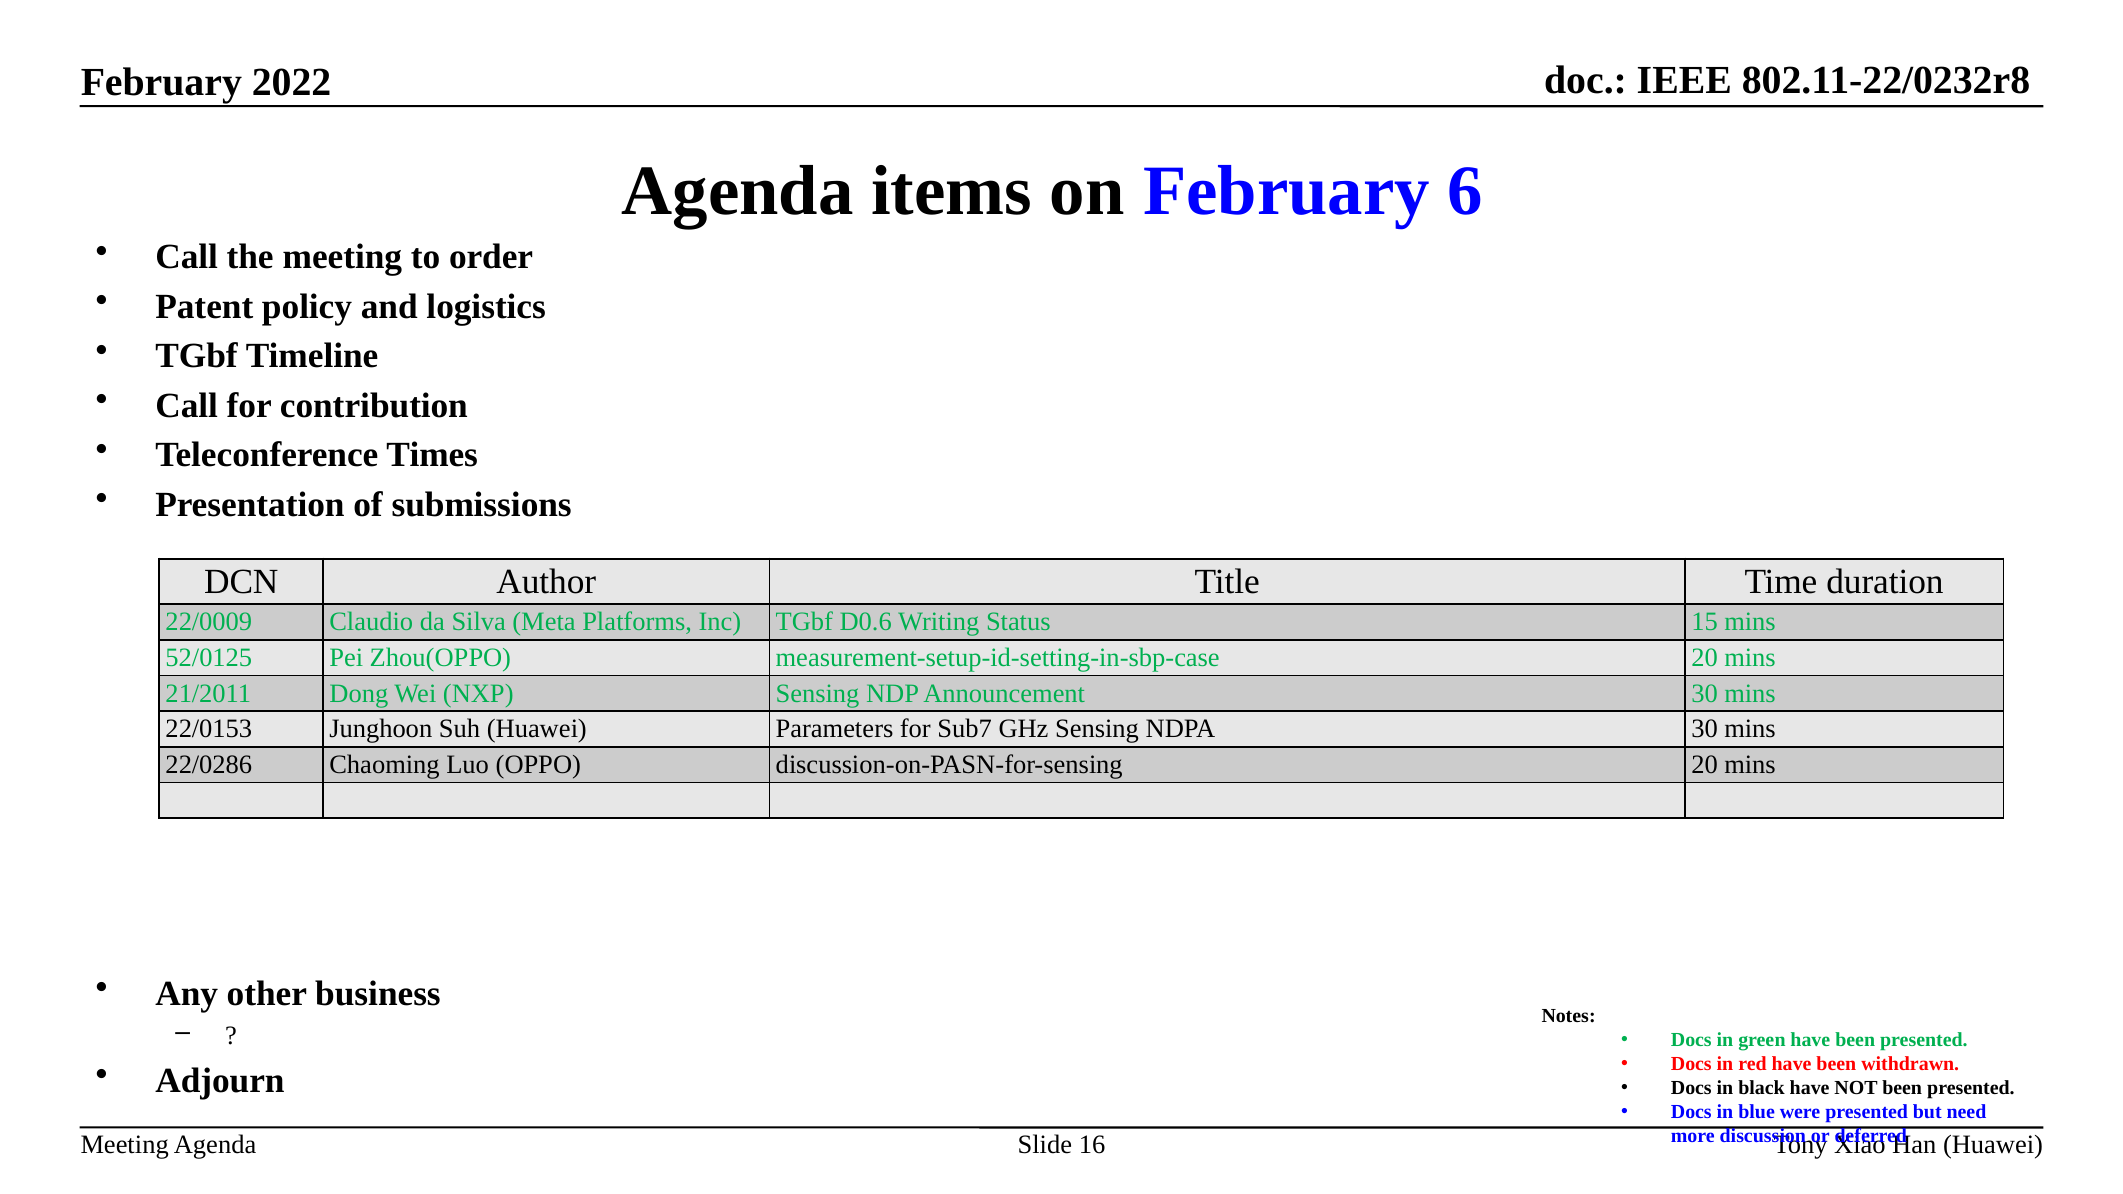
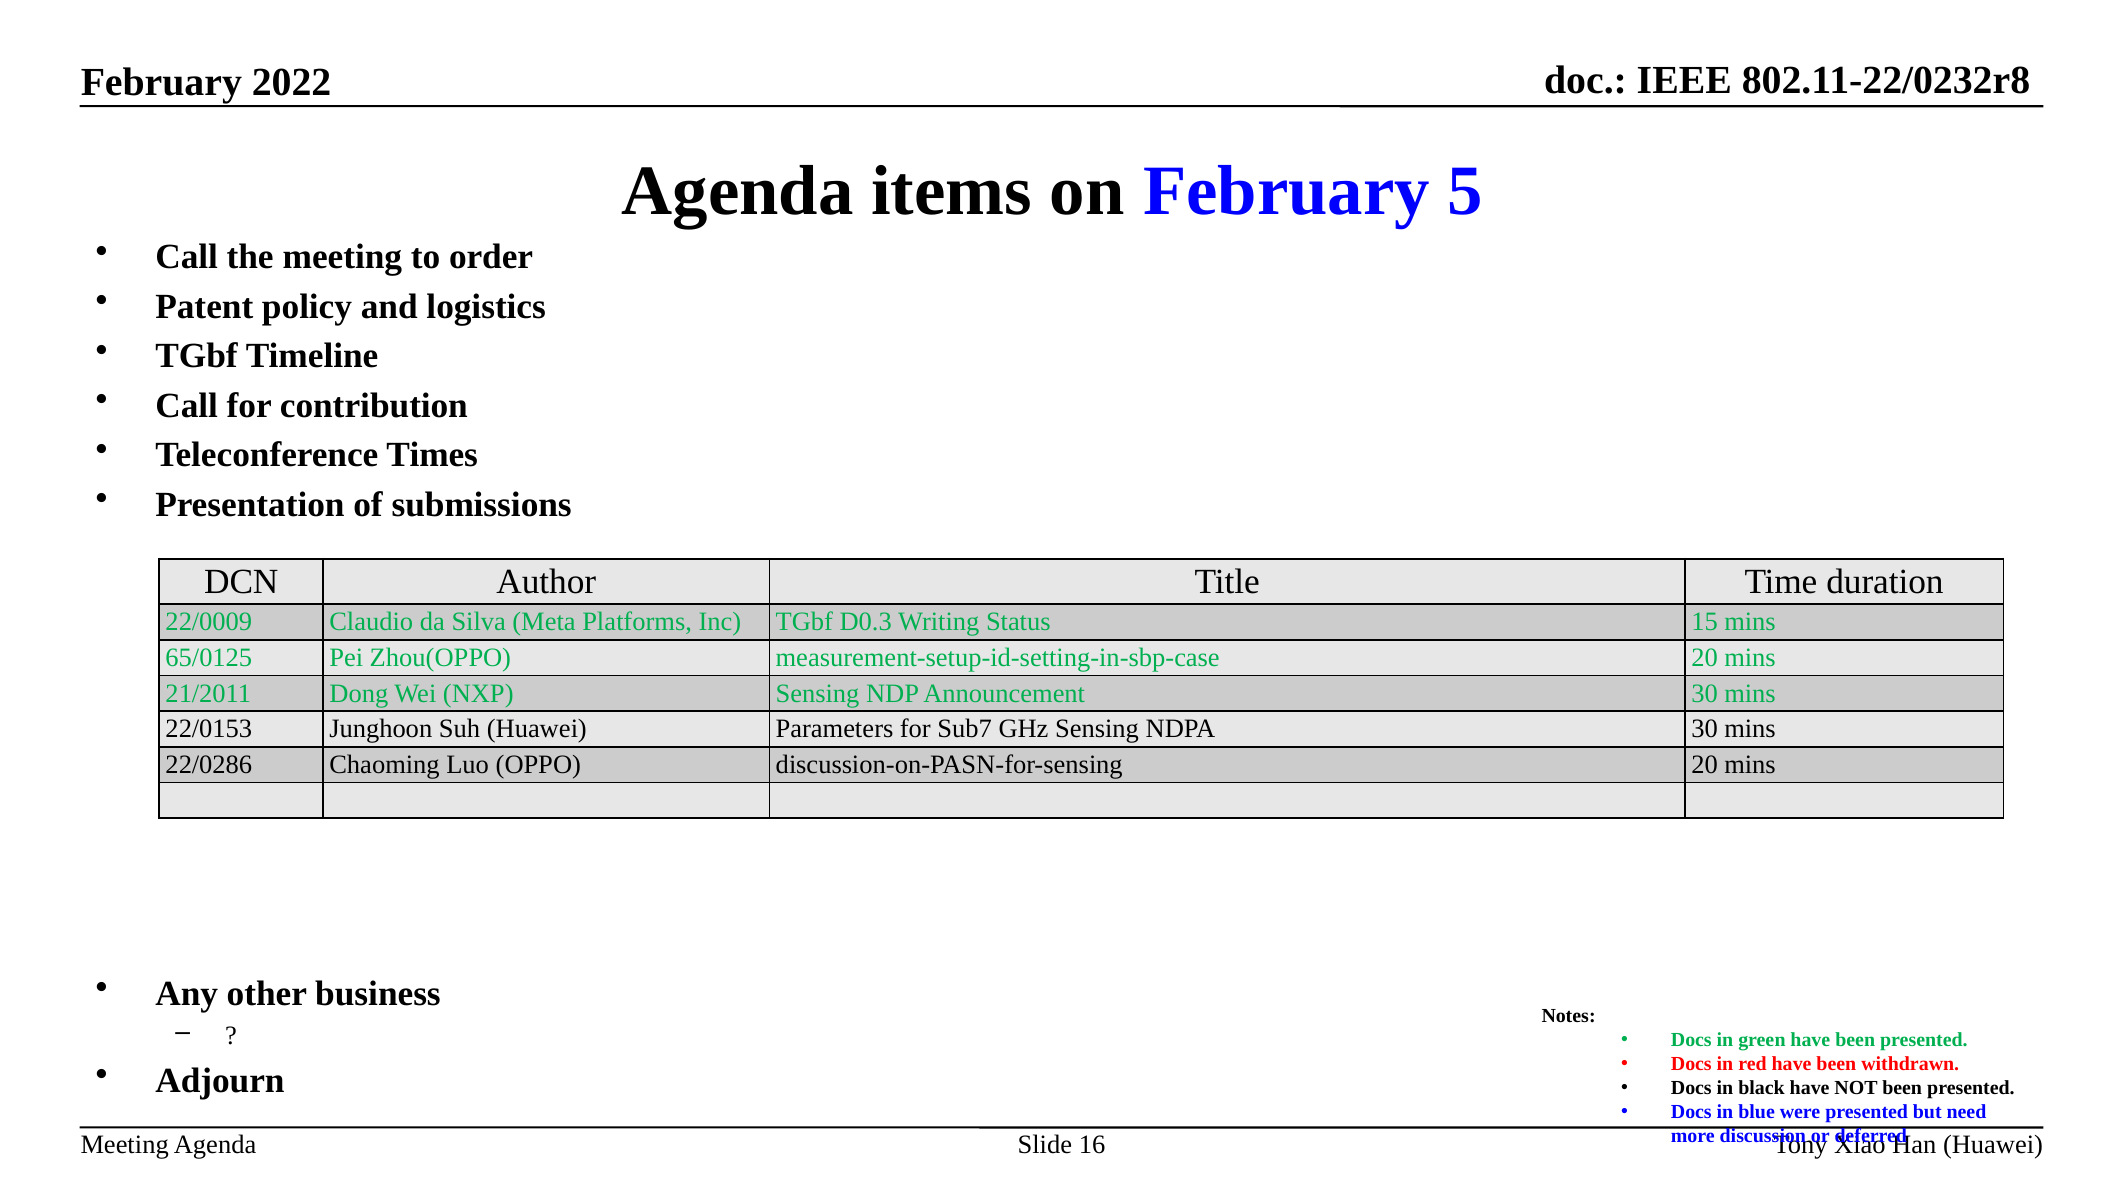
6: 6 -> 5
D0.6: D0.6 -> D0.3
52/0125: 52/0125 -> 65/0125
